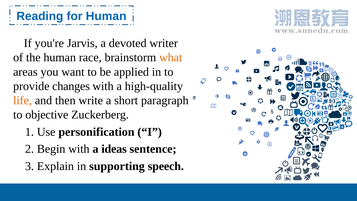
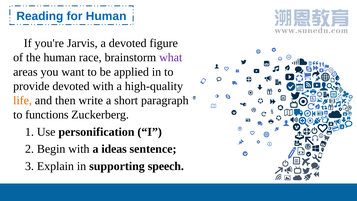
writer: writer -> figure
what colour: orange -> purple
provide changes: changes -> devoted
objective: objective -> functions
